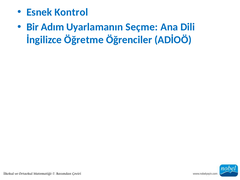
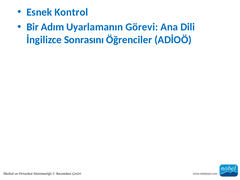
Seçme: Seçme -> Görevi
Öğretme: Öğretme -> Sonrasını
